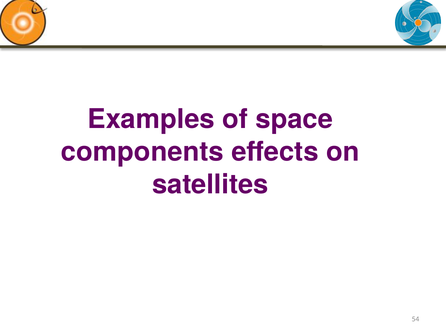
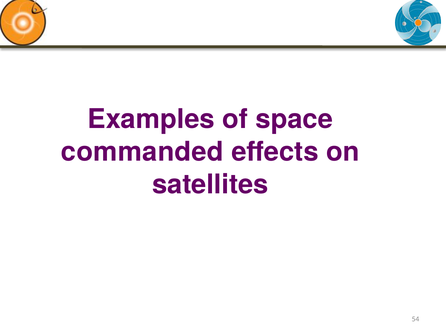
components: components -> commanded
